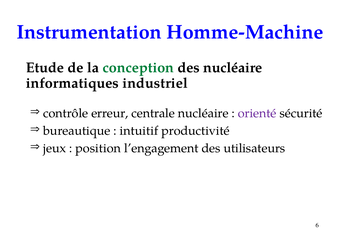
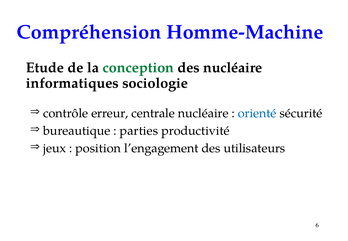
Instrumentation: Instrumentation -> Compréhension
industriel: industriel -> sociologie
orienté colour: purple -> blue
intuitif: intuitif -> parties
